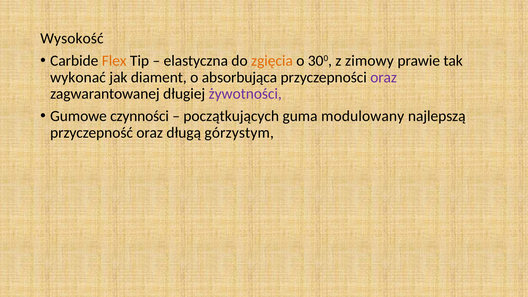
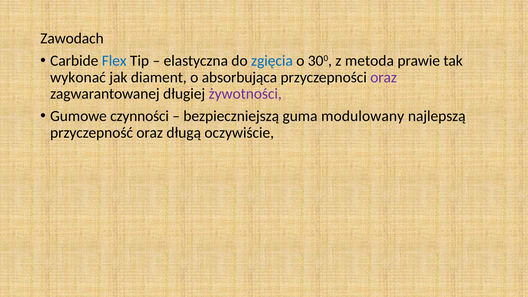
Wysokość: Wysokość -> Zawodach
Flex colour: orange -> blue
zgięcia colour: orange -> blue
zimowy: zimowy -> metoda
początkujących: początkujących -> bezpieczniejszą
górzystym: górzystym -> oczywiście
